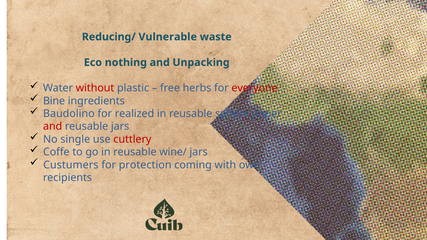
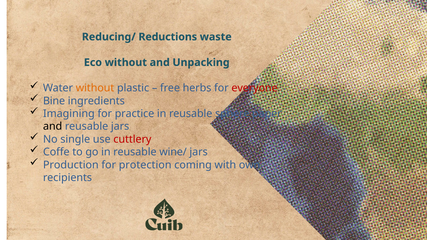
Vulnerable: Vulnerable -> Reductions
Eco nothing: nothing -> without
without at (95, 88) colour: red -> orange
Baudolino: Baudolino -> Imagining
realized: realized -> practice
and at (53, 127) colour: red -> black
Custumers: Custumers -> Production
